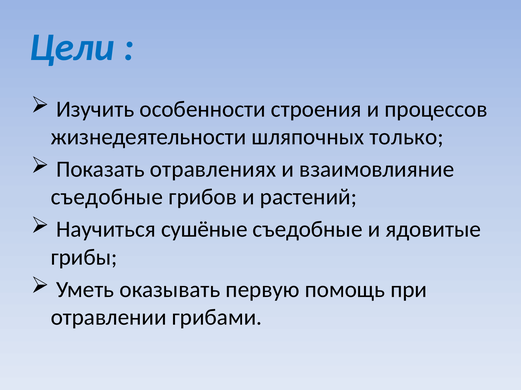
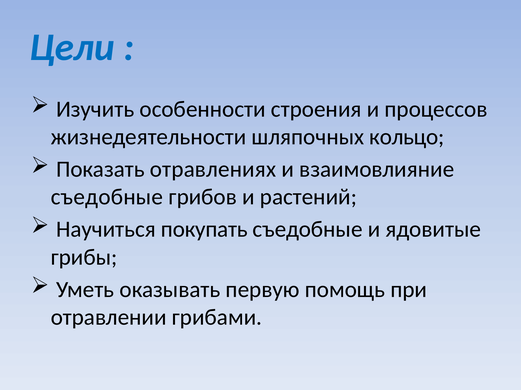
только: только -> кольцо
сушёные: сушёные -> покупать
